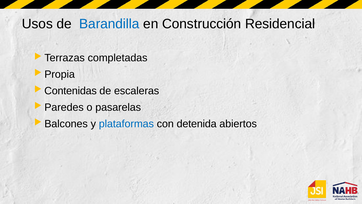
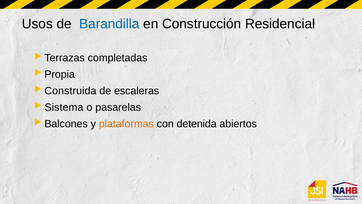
Contenidas: Contenidas -> Construida
Paredes: Paredes -> Sistema
plataformas colour: blue -> orange
